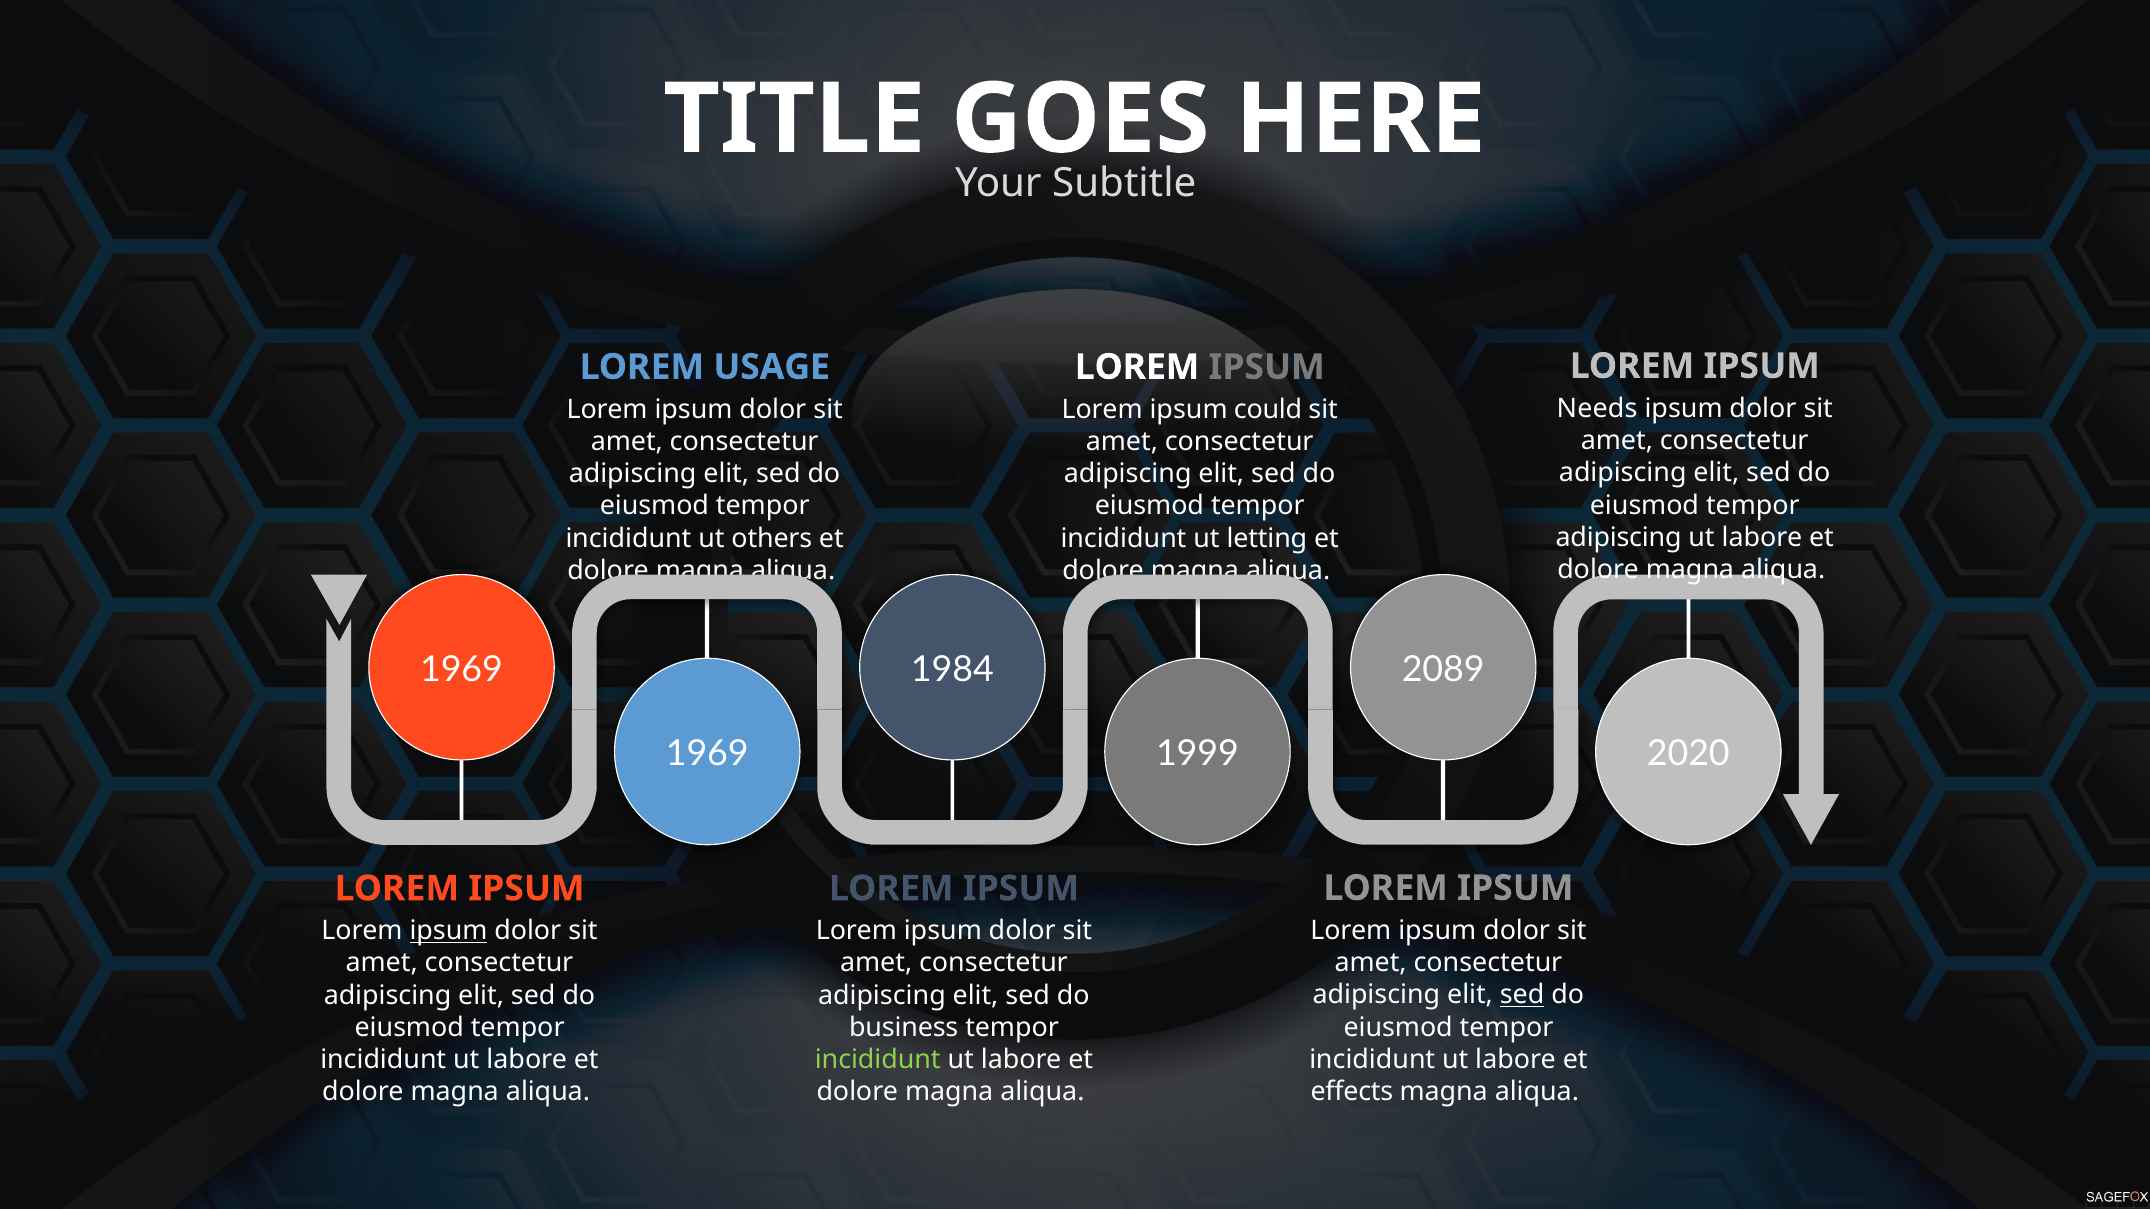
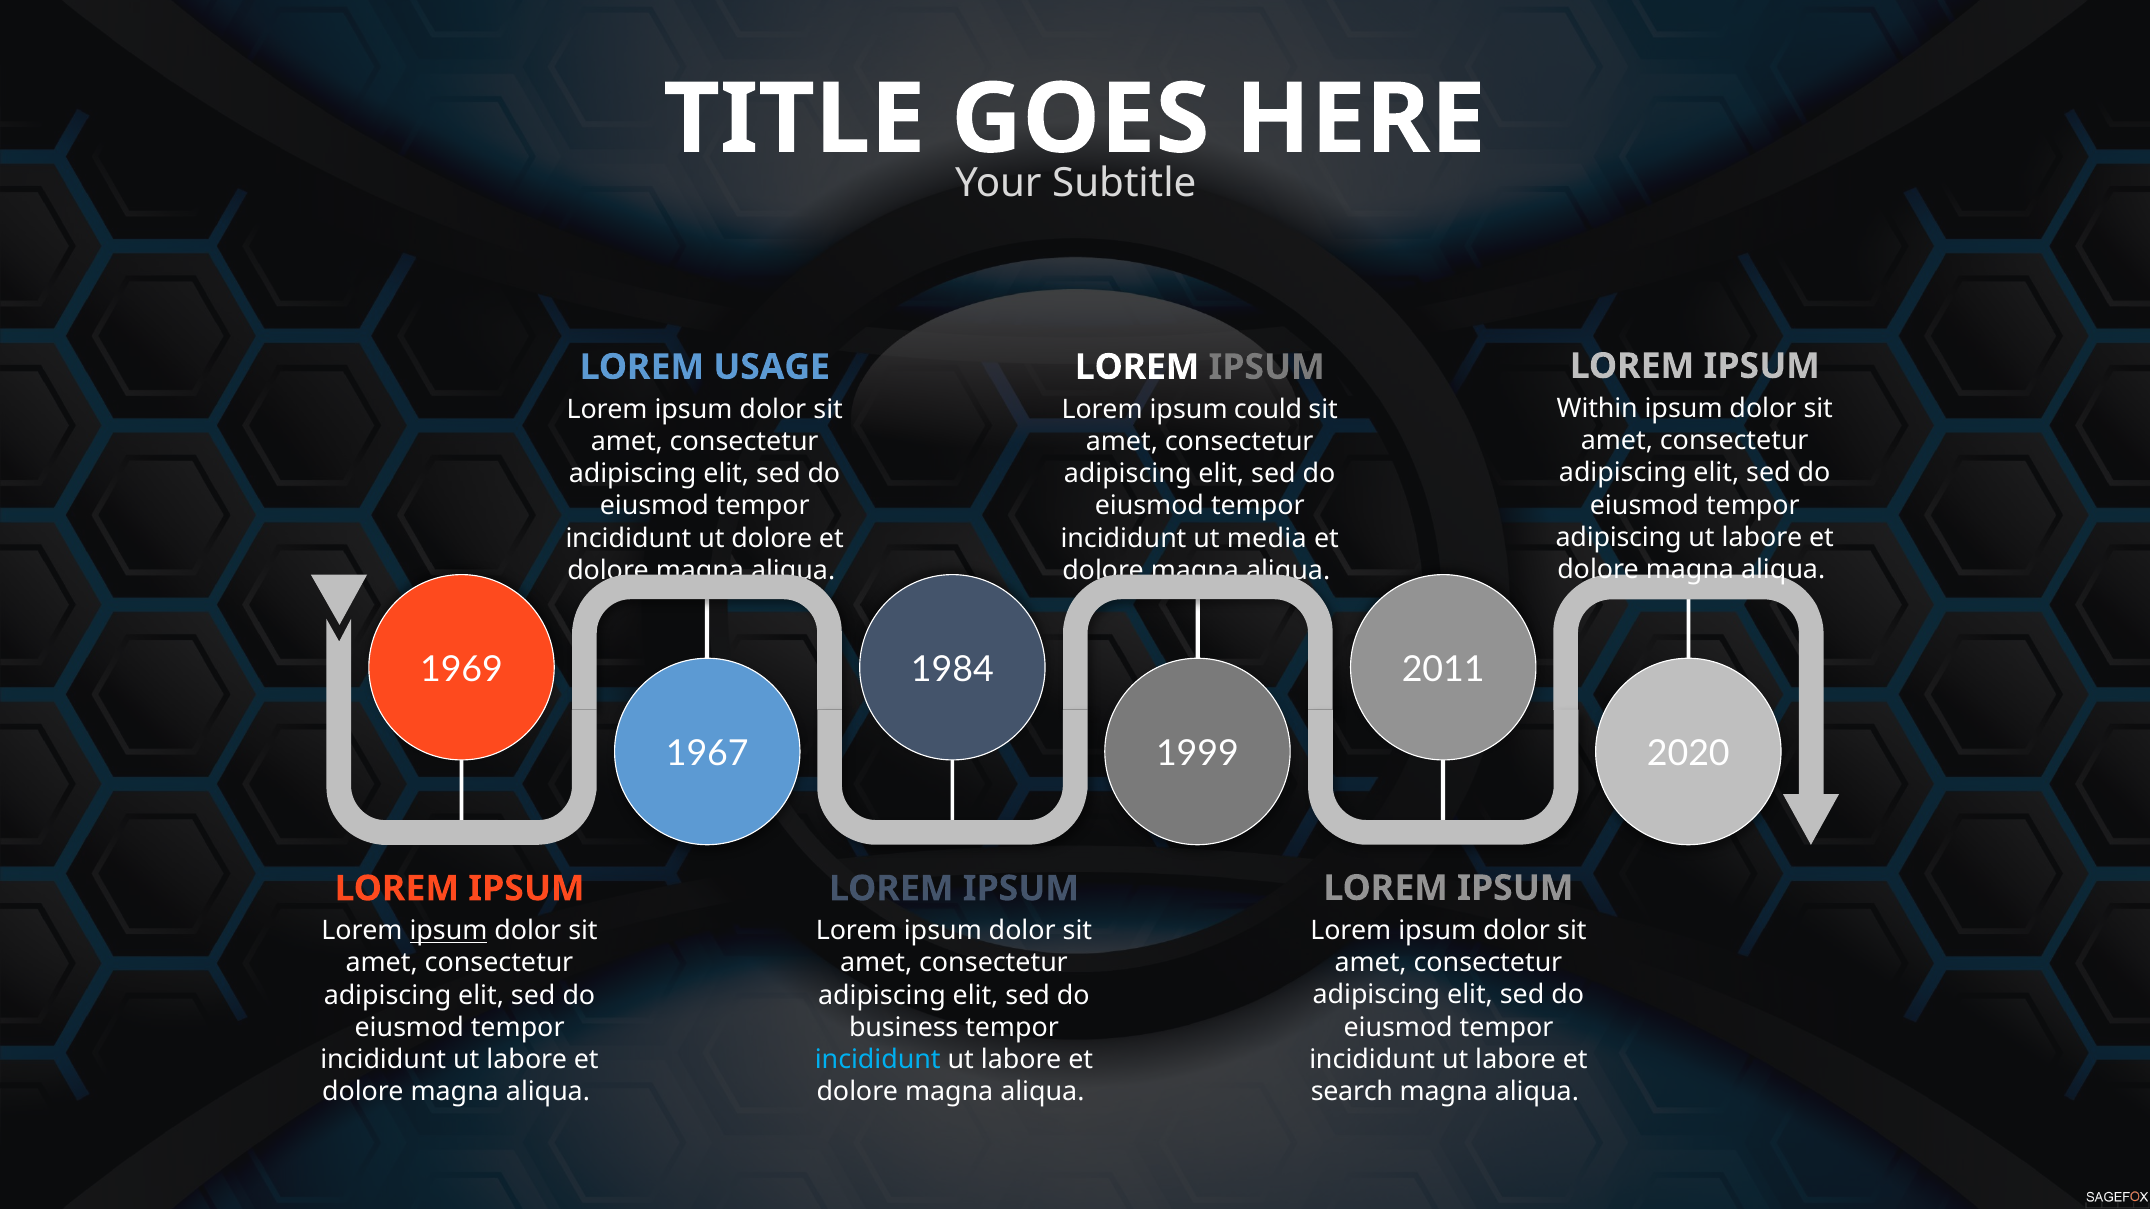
Needs: Needs -> Within
ut others: others -> dolore
letting: letting -> media
2089: 2089 -> 2011
1969 at (707, 754): 1969 -> 1967
sed at (1522, 995) underline: present -> none
incididunt at (878, 1060) colour: light green -> light blue
effects: effects -> search
